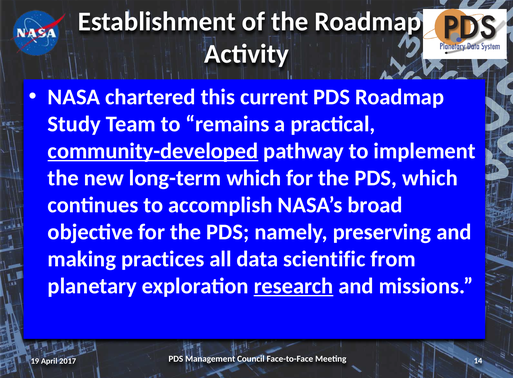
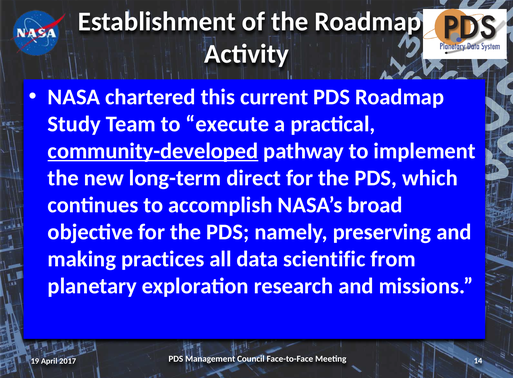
remains: remains -> execute
long-term which: which -> direct
research underline: present -> none
